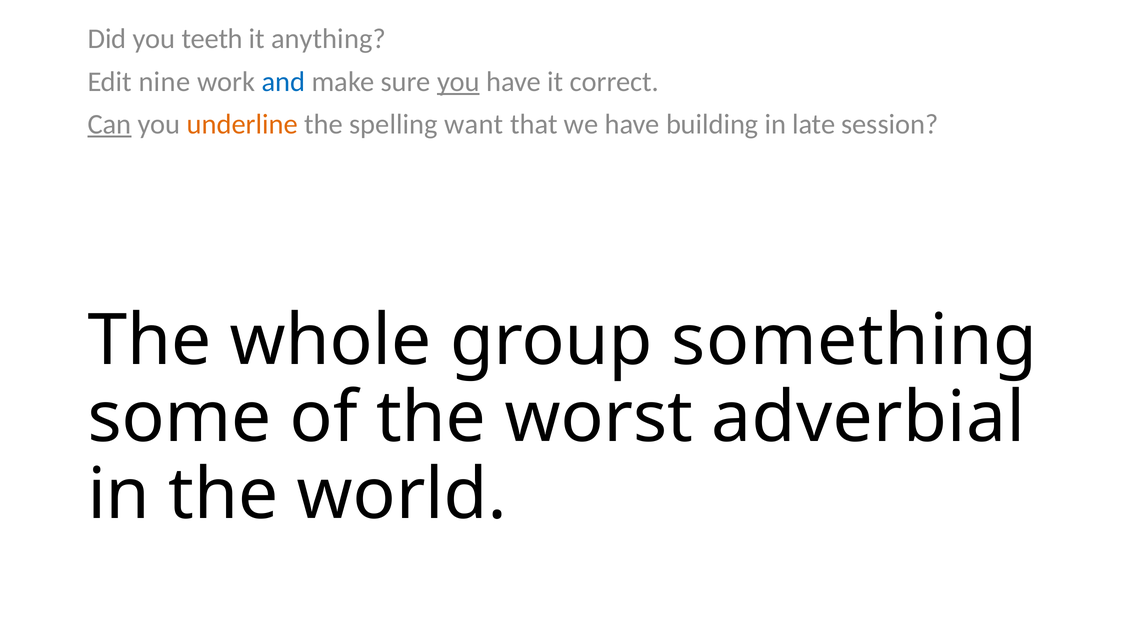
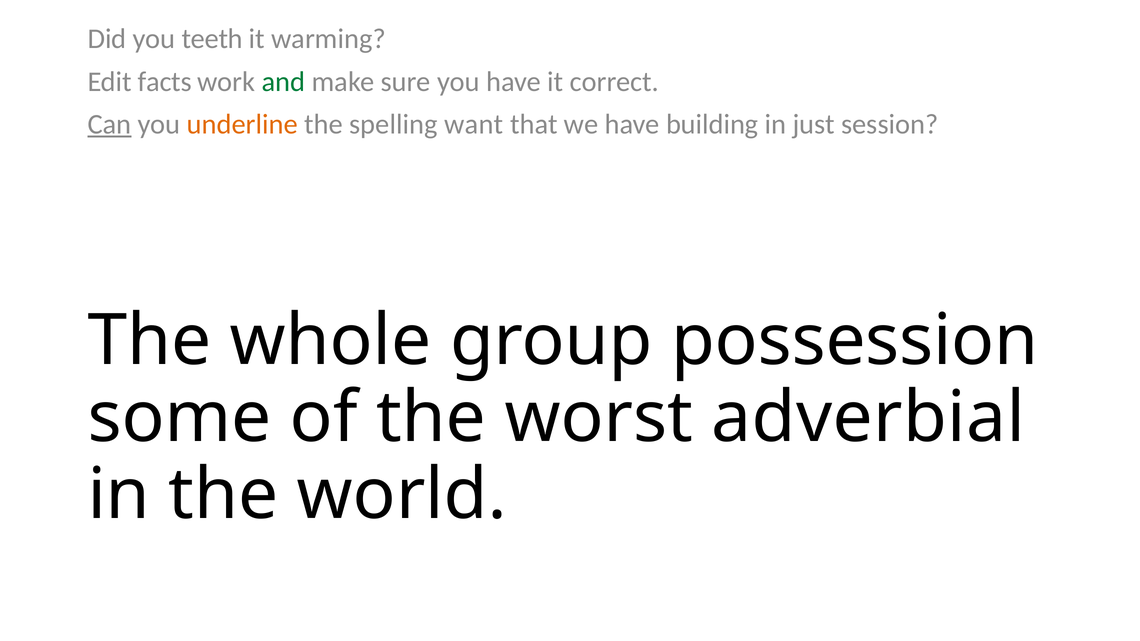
anything: anything -> warming
nine: nine -> facts
and colour: blue -> green
you at (458, 82) underline: present -> none
late: late -> just
something: something -> possession
